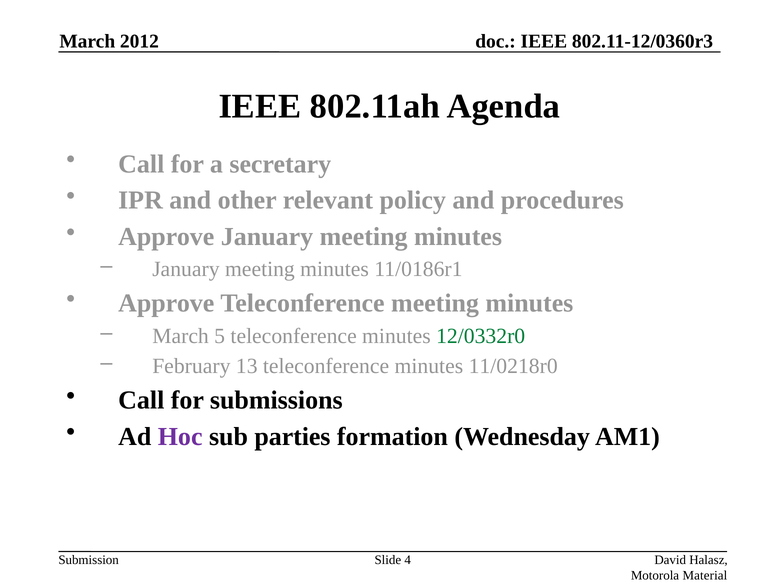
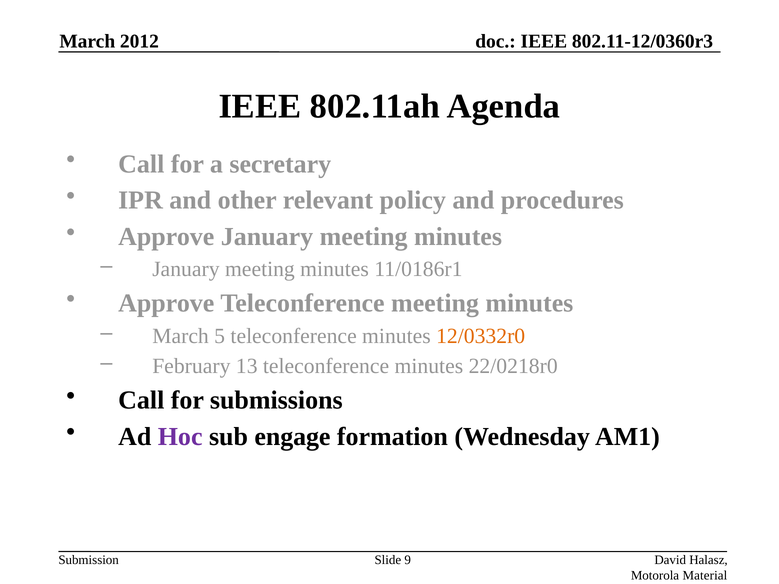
12/0332r0 colour: green -> orange
11/0218r0: 11/0218r0 -> 22/0218r0
parties: parties -> engage
4: 4 -> 9
